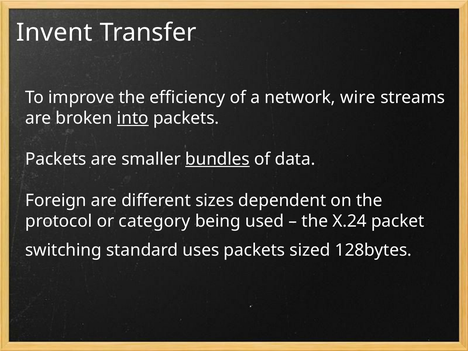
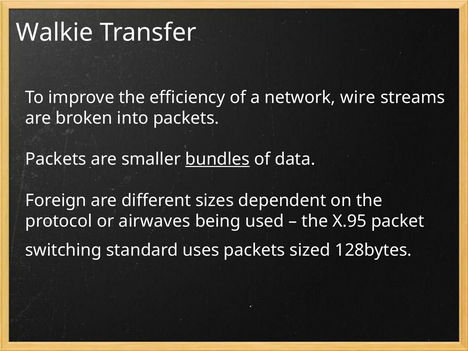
Invent: Invent -> Walkie
into underline: present -> none
category: category -> airwaves
X.24: X.24 -> X.95
